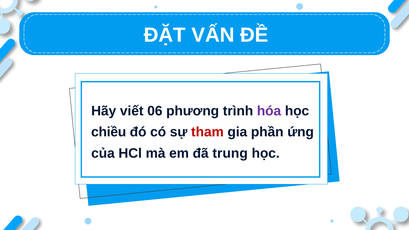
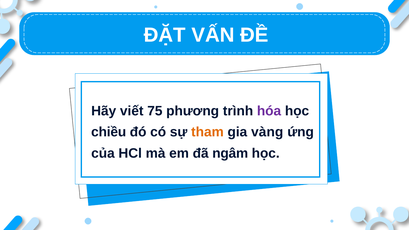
06: 06 -> 75
tham colour: red -> orange
phần: phần -> vàng
trung: trung -> ngâm
